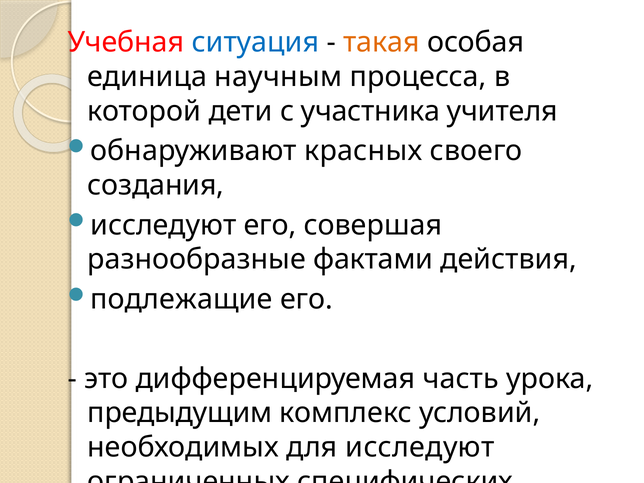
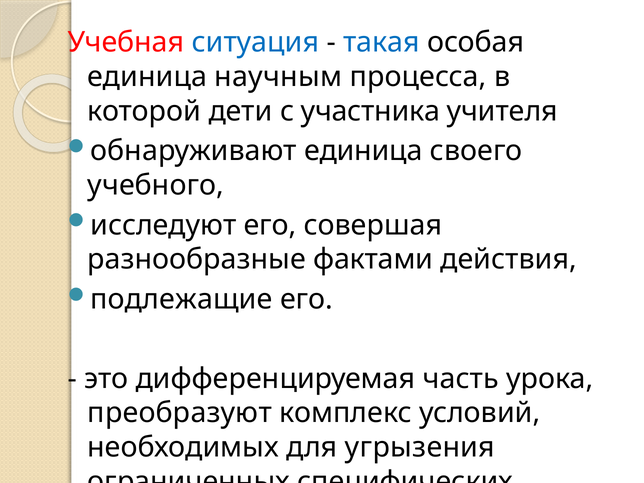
такая colour: orange -> blue
обнаруживают красных: красных -> единица
создания: создания -> учебного
предыдущим: предыдущим -> преобразуют
для исследуют: исследуют -> угрызения
